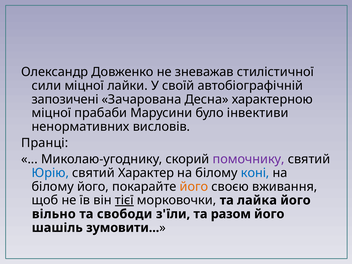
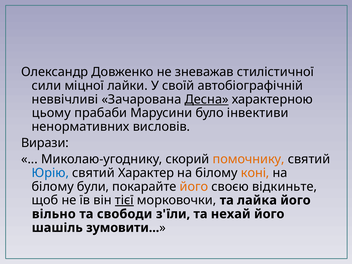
запозичені: запозичені -> неввічливі
Десна underline: none -> present
міцної at (51, 113): міцної -> цьому
Пранці: Пранці -> Вирази
помочнику colour: purple -> orange
коні colour: blue -> orange
білому його: його -> були
вживання: вживання -> відкиньте
разом: разом -> нехай
